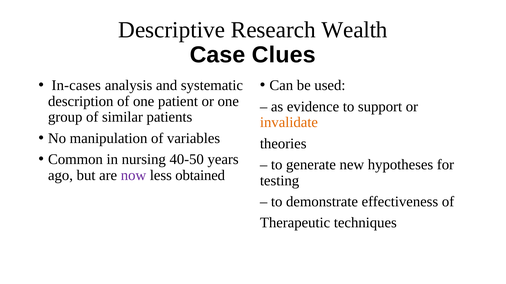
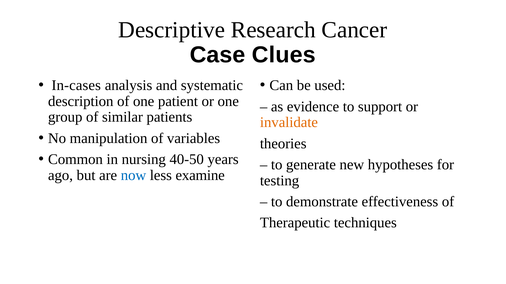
Wealth: Wealth -> Cancer
now colour: purple -> blue
obtained: obtained -> examine
